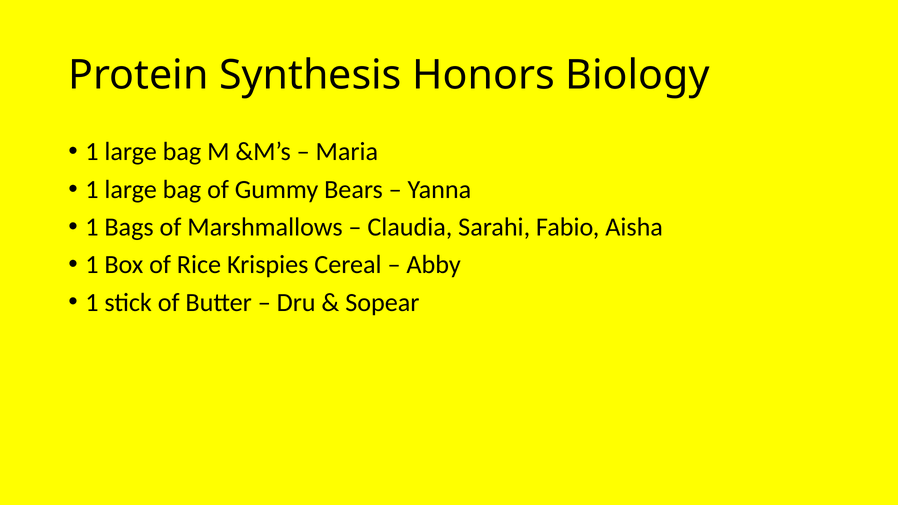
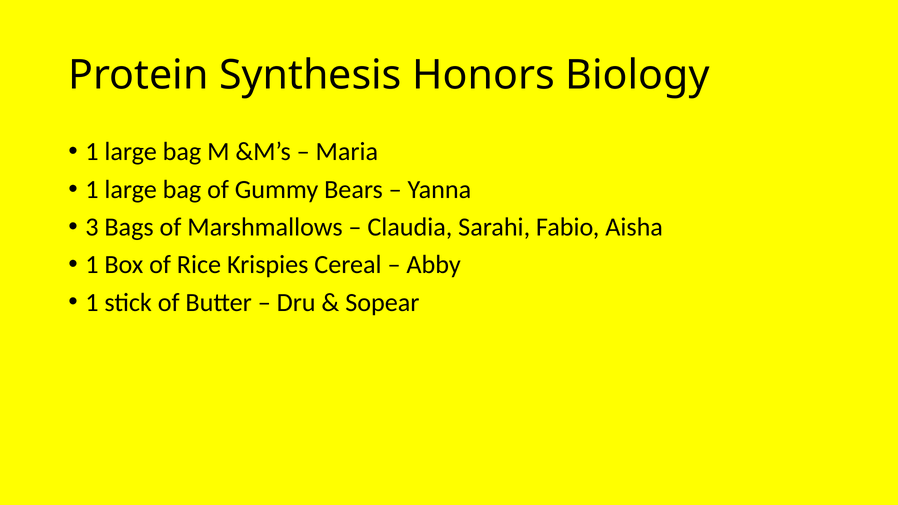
1 at (92, 227): 1 -> 3
